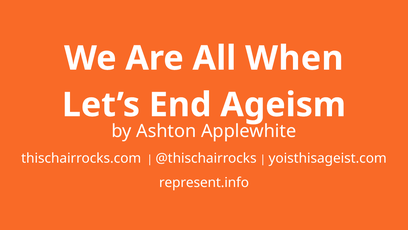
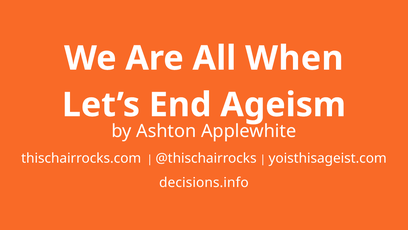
represent.info: represent.info -> decisions.info
